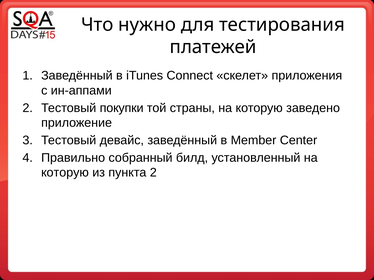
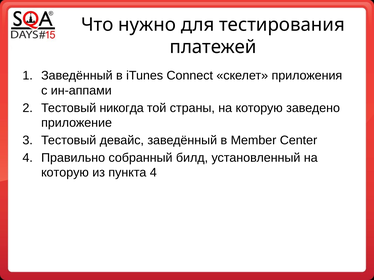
покупки: покупки -> никогда
пункта 2: 2 -> 4
